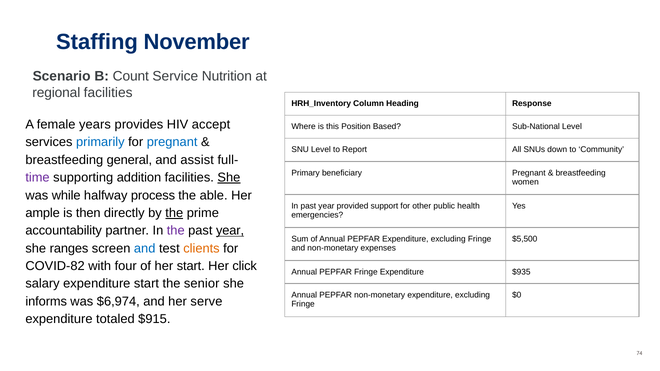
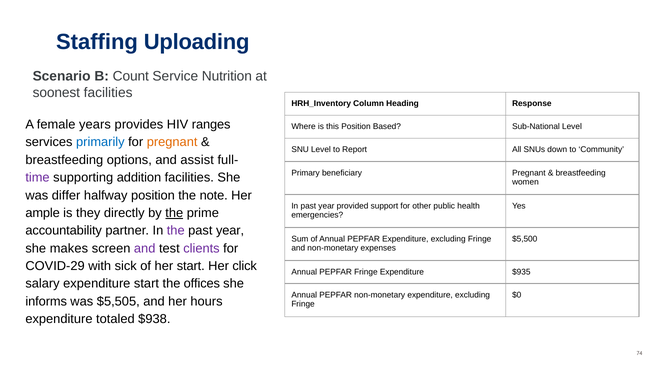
November: November -> Uploading
regional: regional -> soonest
accept: accept -> ranges
pregnant at (172, 142) colour: blue -> orange
general: general -> options
She at (229, 178) underline: present -> none
while: while -> differ
halfway process: process -> position
able: able -> note
then: then -> they
year at (230, 231) underline: present -> none
ranges: ranges -> makes
and at (145, 249) colour: blue -> purple
clients colour: orange -> purple
COVID-82: COVID-82 -> COVID-29
four: four -> sick
senior: senior -> offices
$6,974: $6,974 -> $5,505
serve: serve -> hours
$915: $915 -> $938
